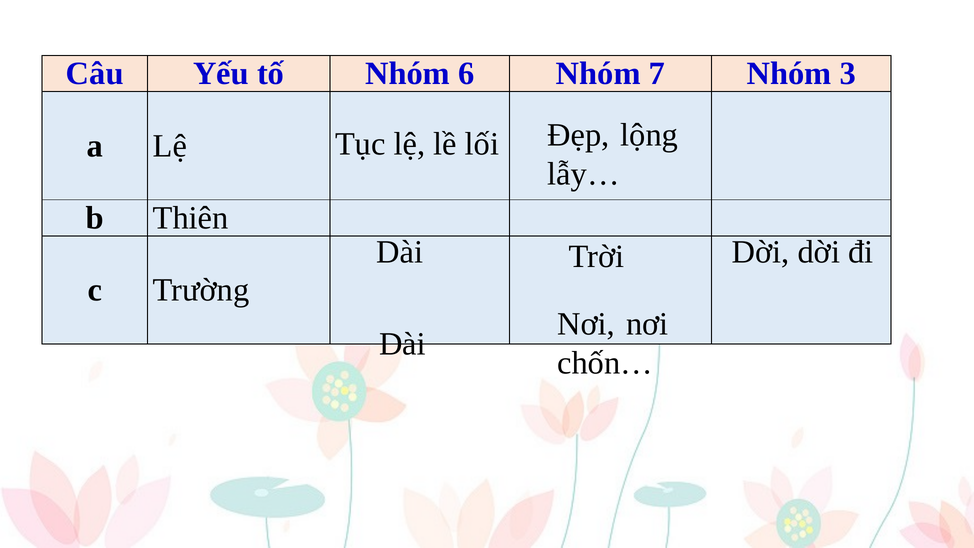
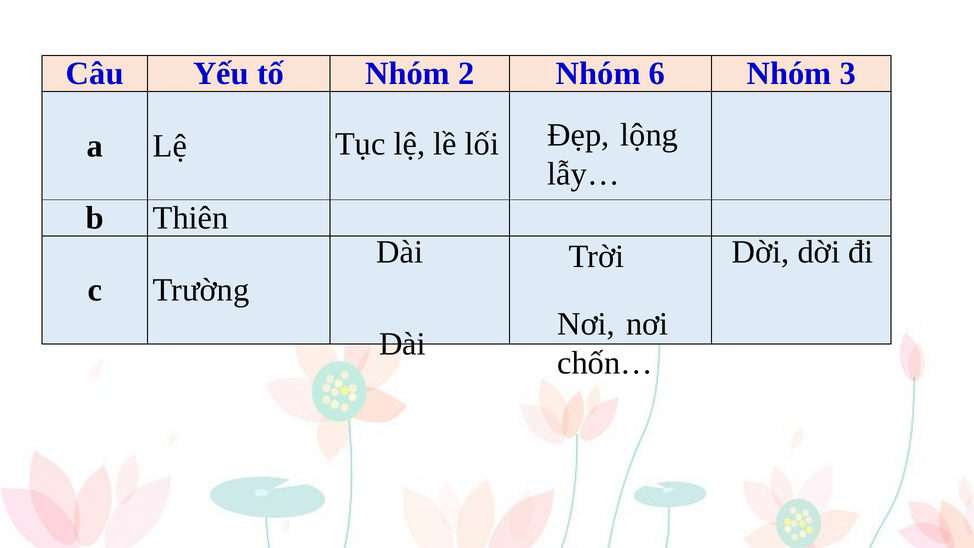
6: 6 -> 2
7: 7 -> 6
